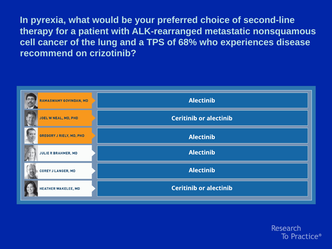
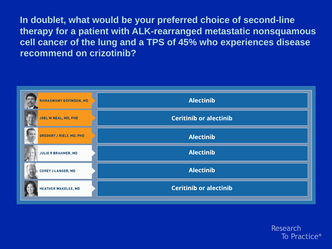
pyrexia: pyrexia -> doublet
68%: 68% -> 45%
